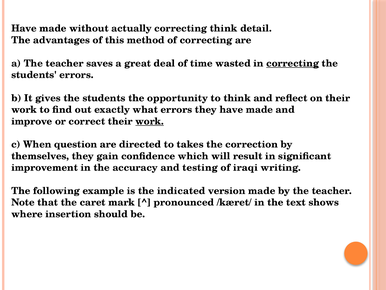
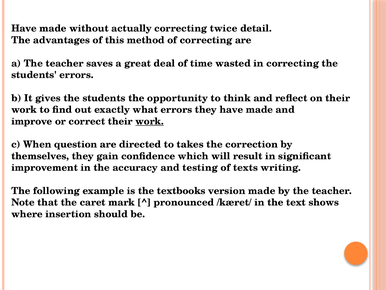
correcting think: think -> twice
correcting at (293, 63) underline: present -> none
iraqi: iraqi -> texts
indicated: indicated -> textbooks
